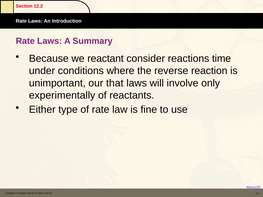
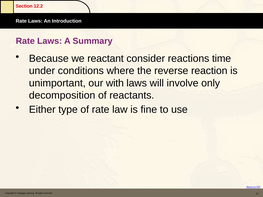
that: that -> with
experimentally: experimentally -> decomposition
